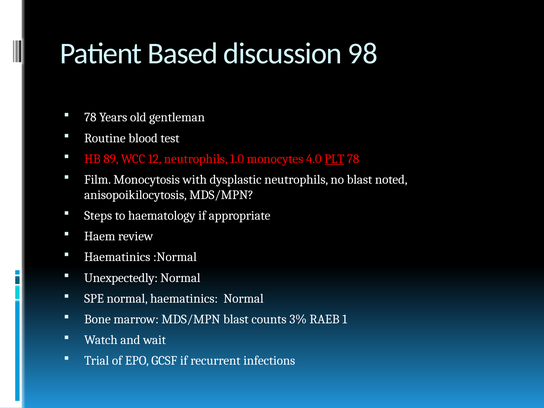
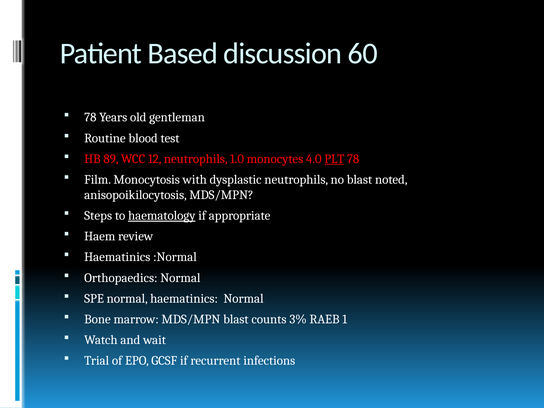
98: 98 -> 60
haematology underline: none -> present
Unexpectedly: Unexpectedly -> Orthopaedics
